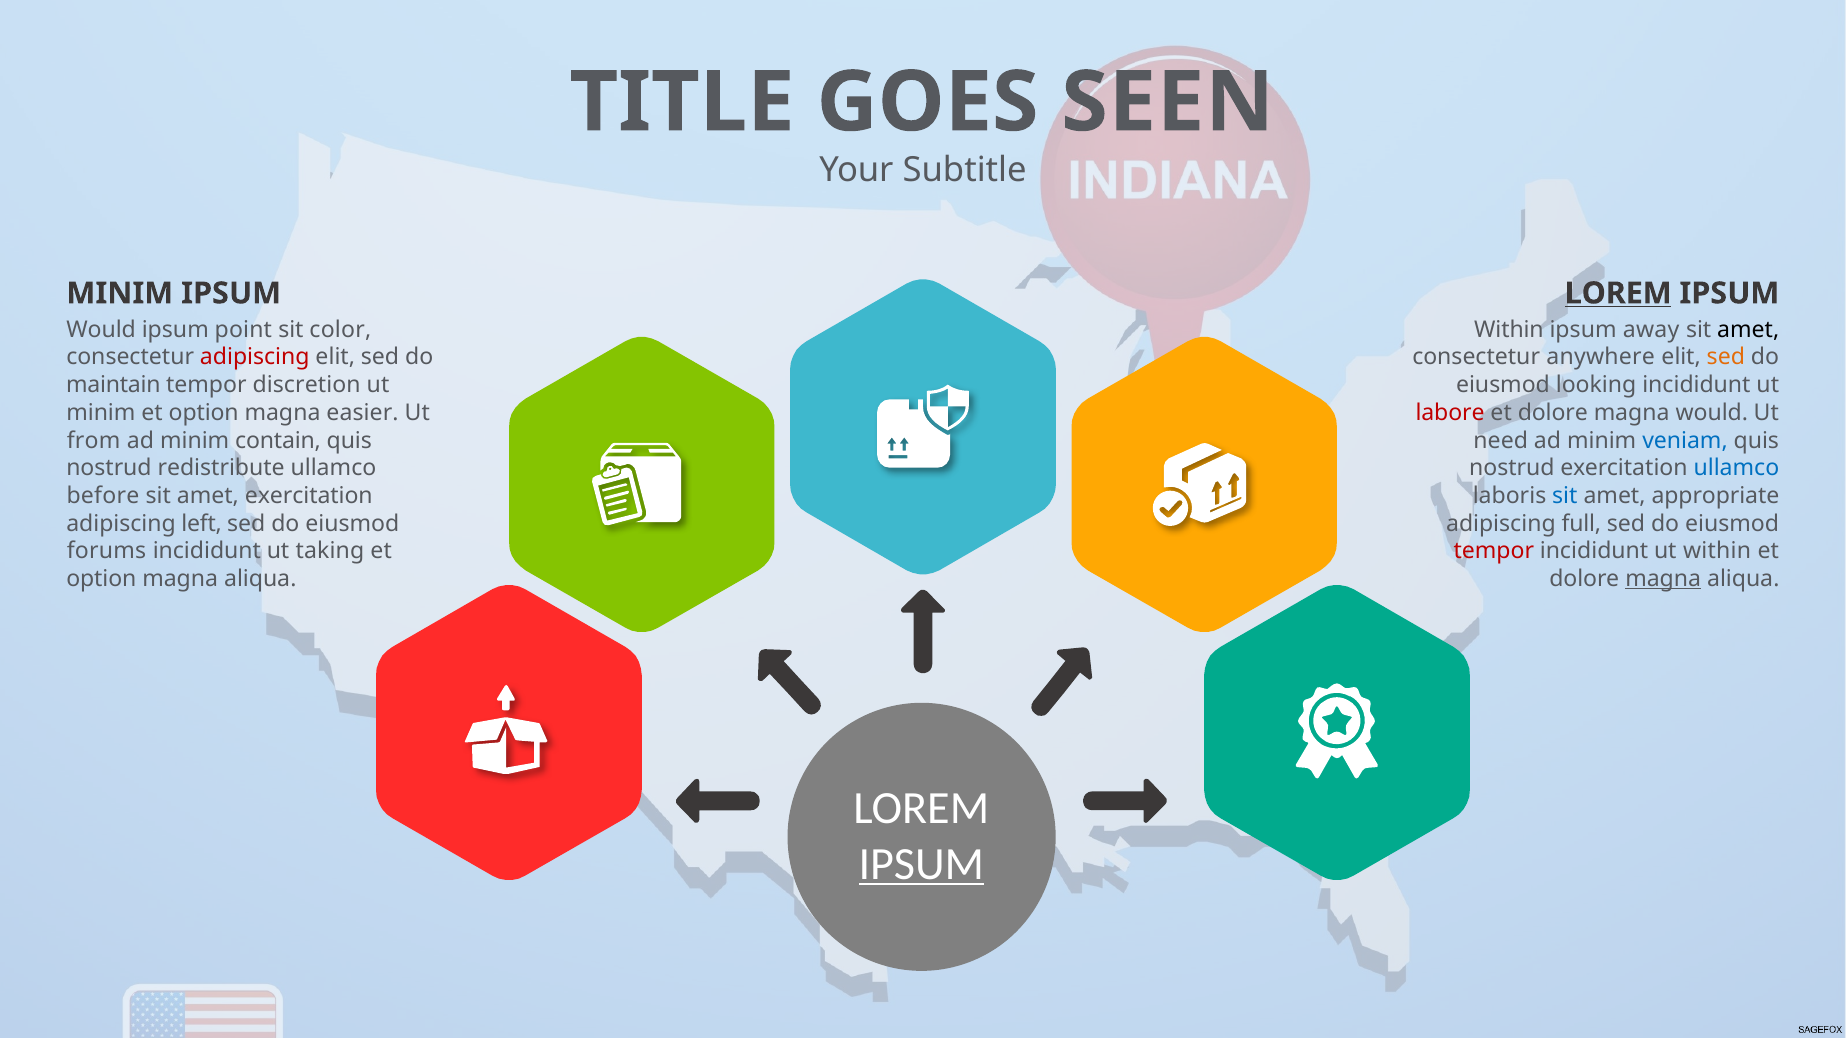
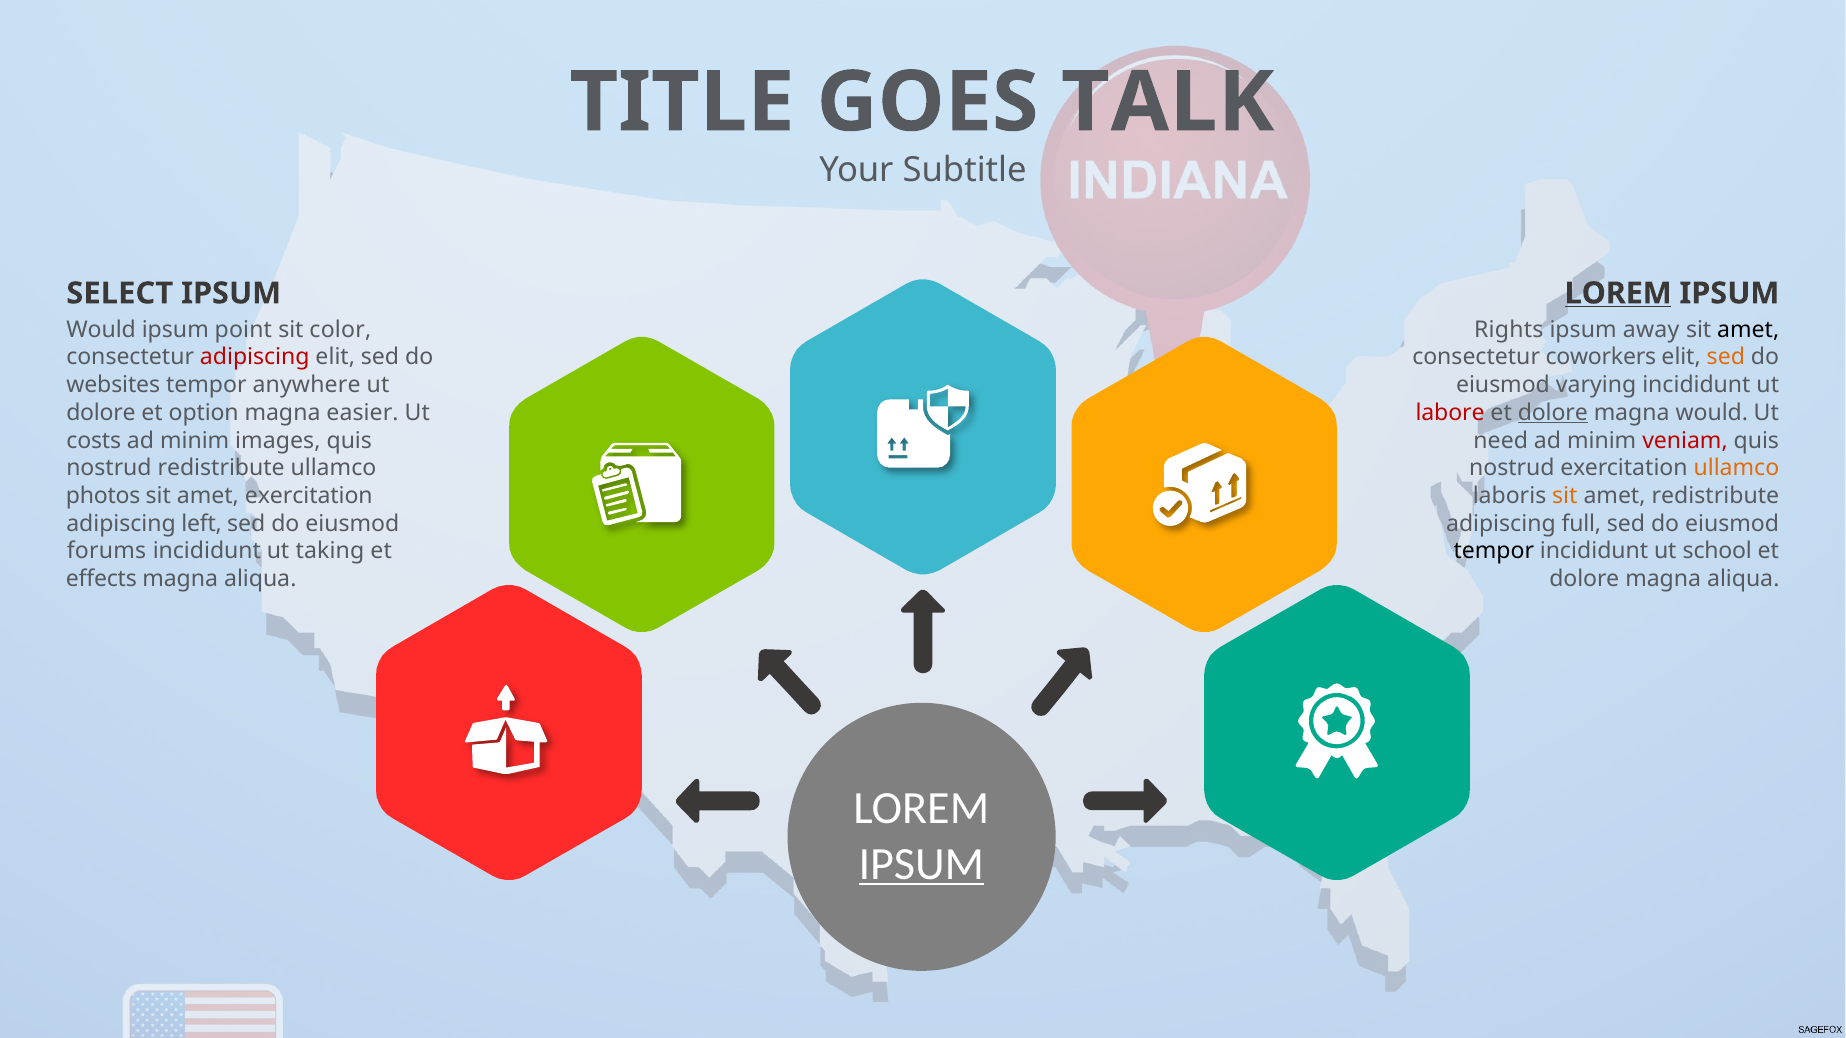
SEEN: SEEN -> TALK
MINIM at (120, 293): MINIM -> SELECT
Within at (1509, 330): Within -> Rights
anywhere: anywhere -> coworkers
maintain: maintain -> websites
discretion: discretion -> anywhere
looking: looking -> varying
minim at (101, 413): minim -> dolore
dolore at (1553, 413) underline: none -> present
from: from -> costs
contain: contain -> images
veniam colour: blue -> red
ullamco at (1736, 468) colour: blue -> orange
before: before -> photos
sit at (1565, 496) colour: blue -> orange
amet appropriate: appropriate -> redistribute
tempor at (1494, 551) colour: red -> black
ut within: within -> school
option at (101, 579): option -> effects
magna at (1663, 579) underline: present -> none
